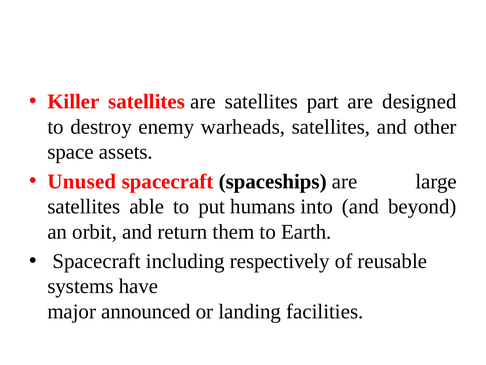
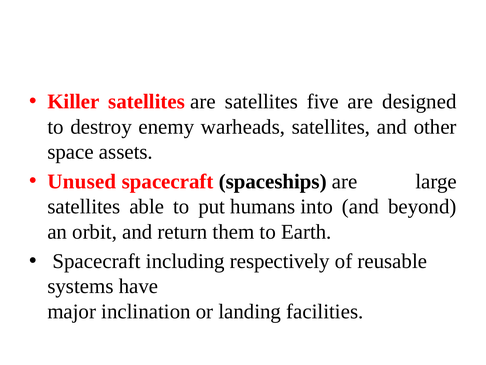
part: part -> five
announced: announced -> inclination
